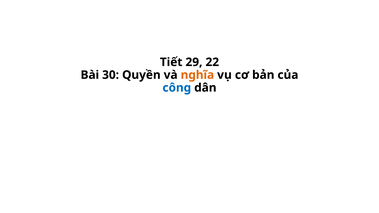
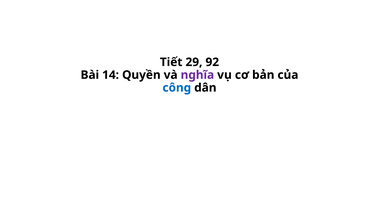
22: 22 -> 92
30: 30 -> 14
nghĩa colour: orange -> purple
